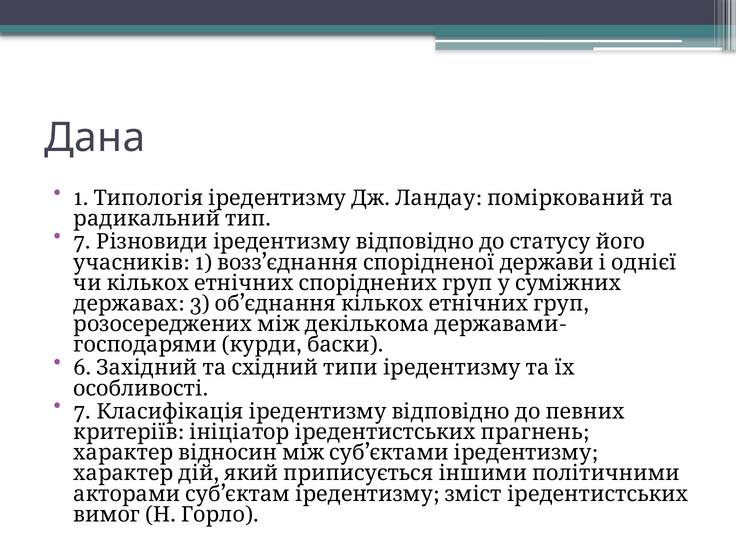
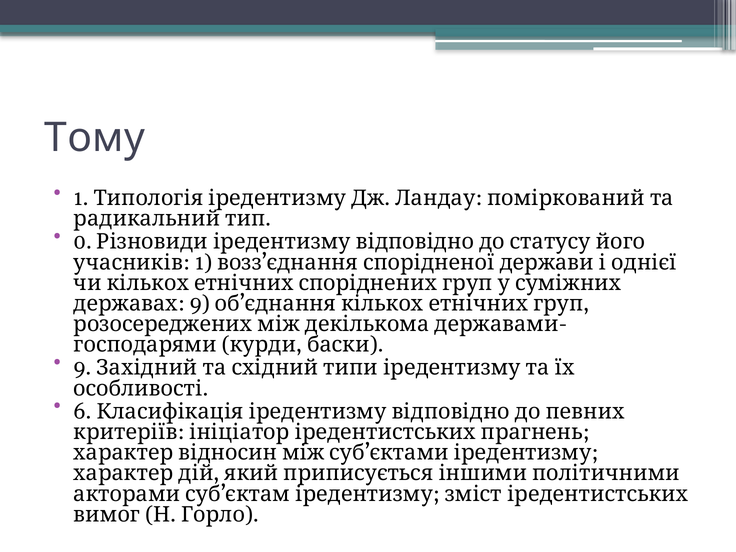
Дана: Дана -> Тому
7 at (82, 242): 7 -> 0
3 at (200, 304): 3 -> 9
6 at (82, 368): 6 -> 9
7 at (82, 412): 7 -> 6
